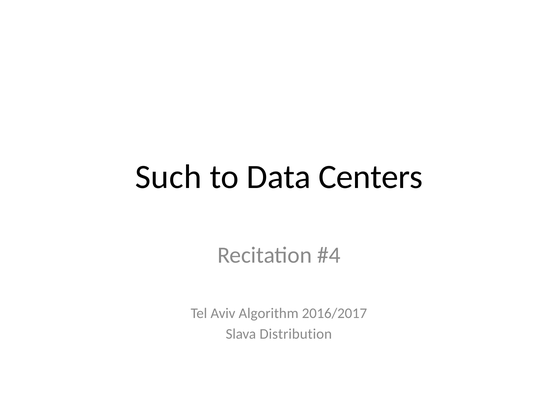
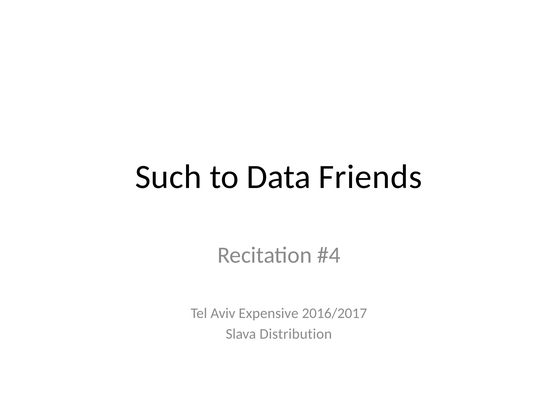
Centers: Centers -> Friends
Algorithm: Algorithm -> Expensive
